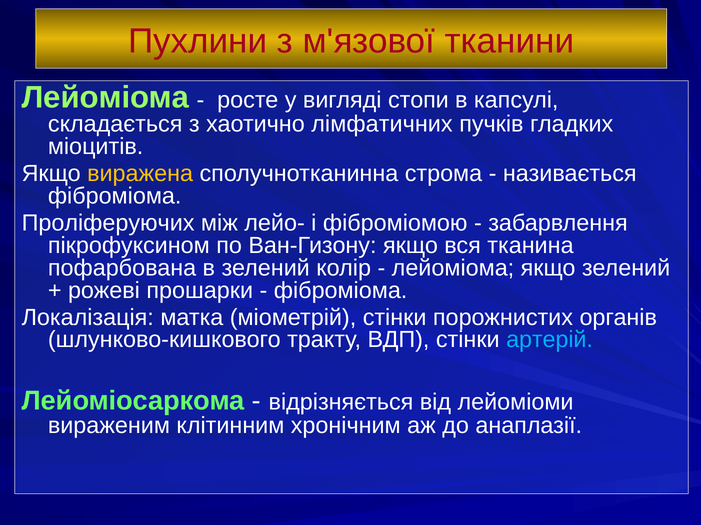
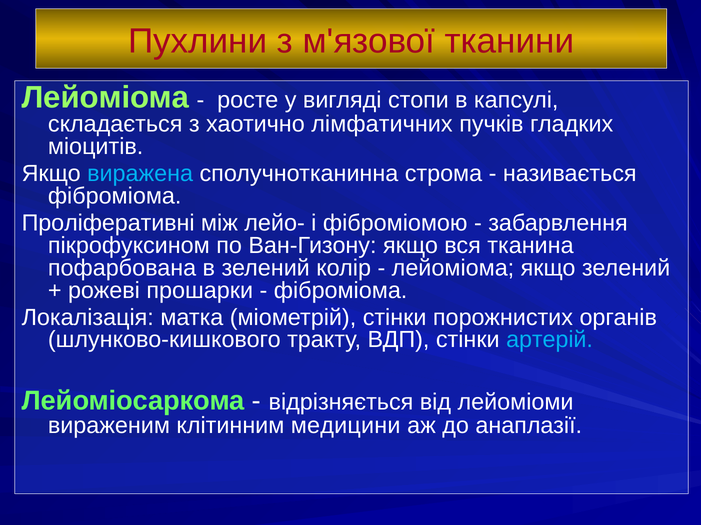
виражена colour: yellow -> light blue
Проліферуючих: Проліферуючих -> Проліферативні
хронічним: хронічним -> медицини
